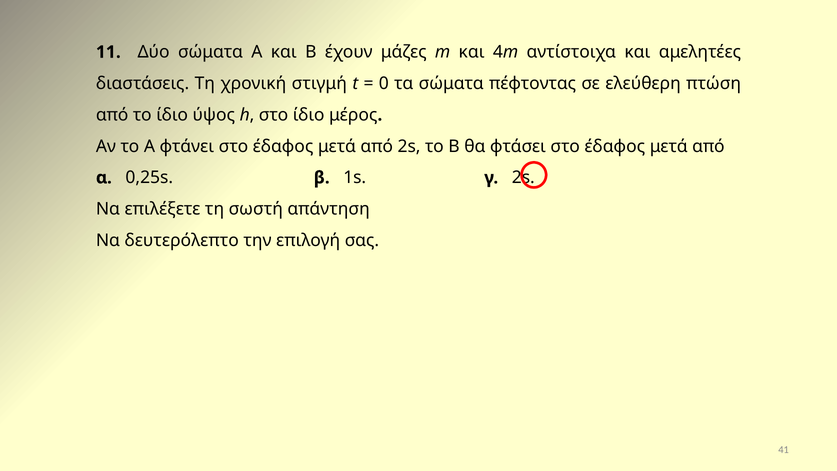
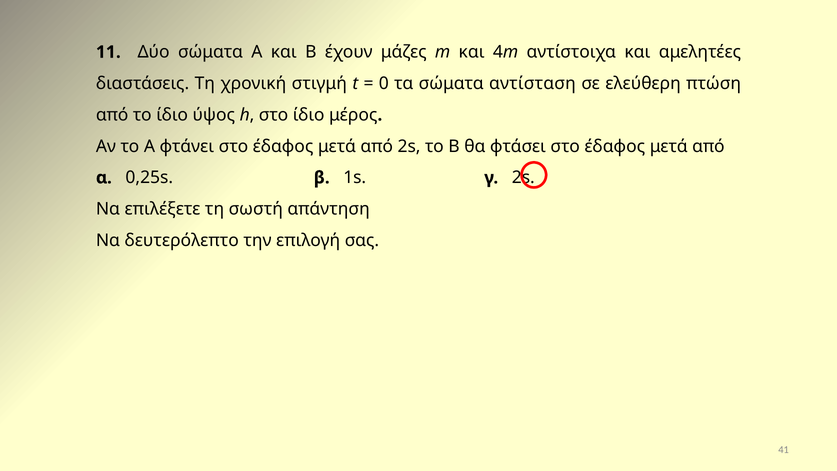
πέφτοντας: πέφτοντας -> αντίσταση
